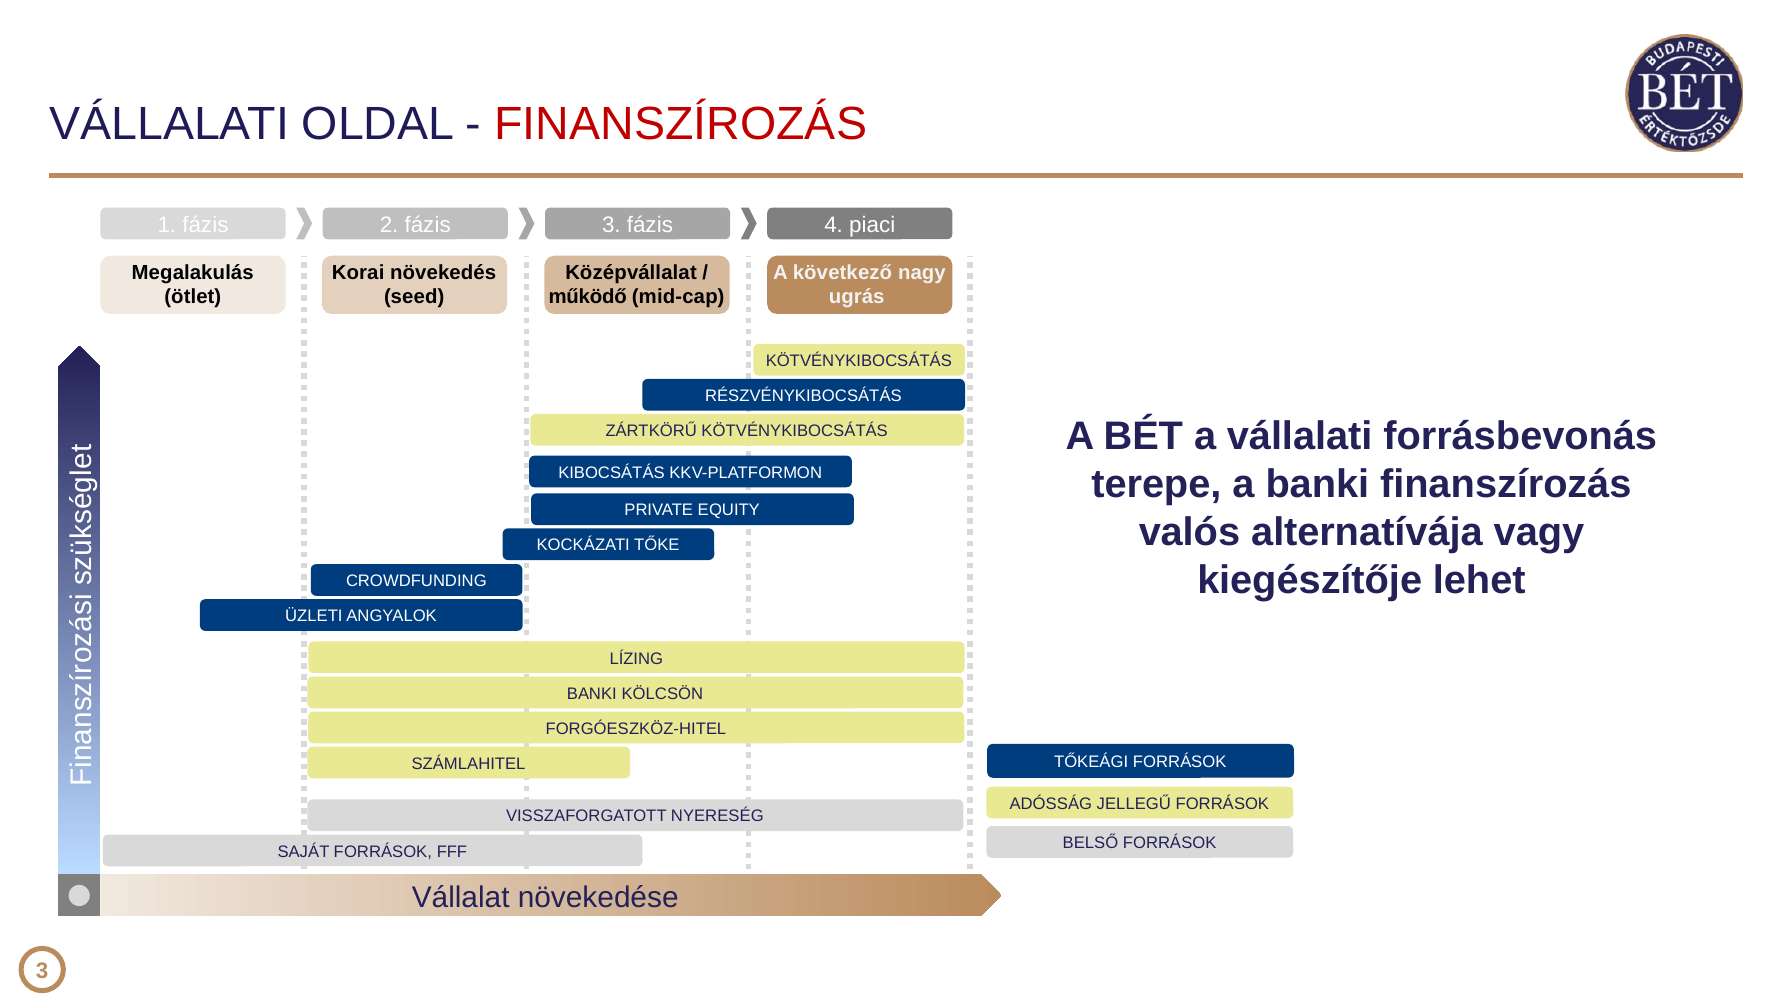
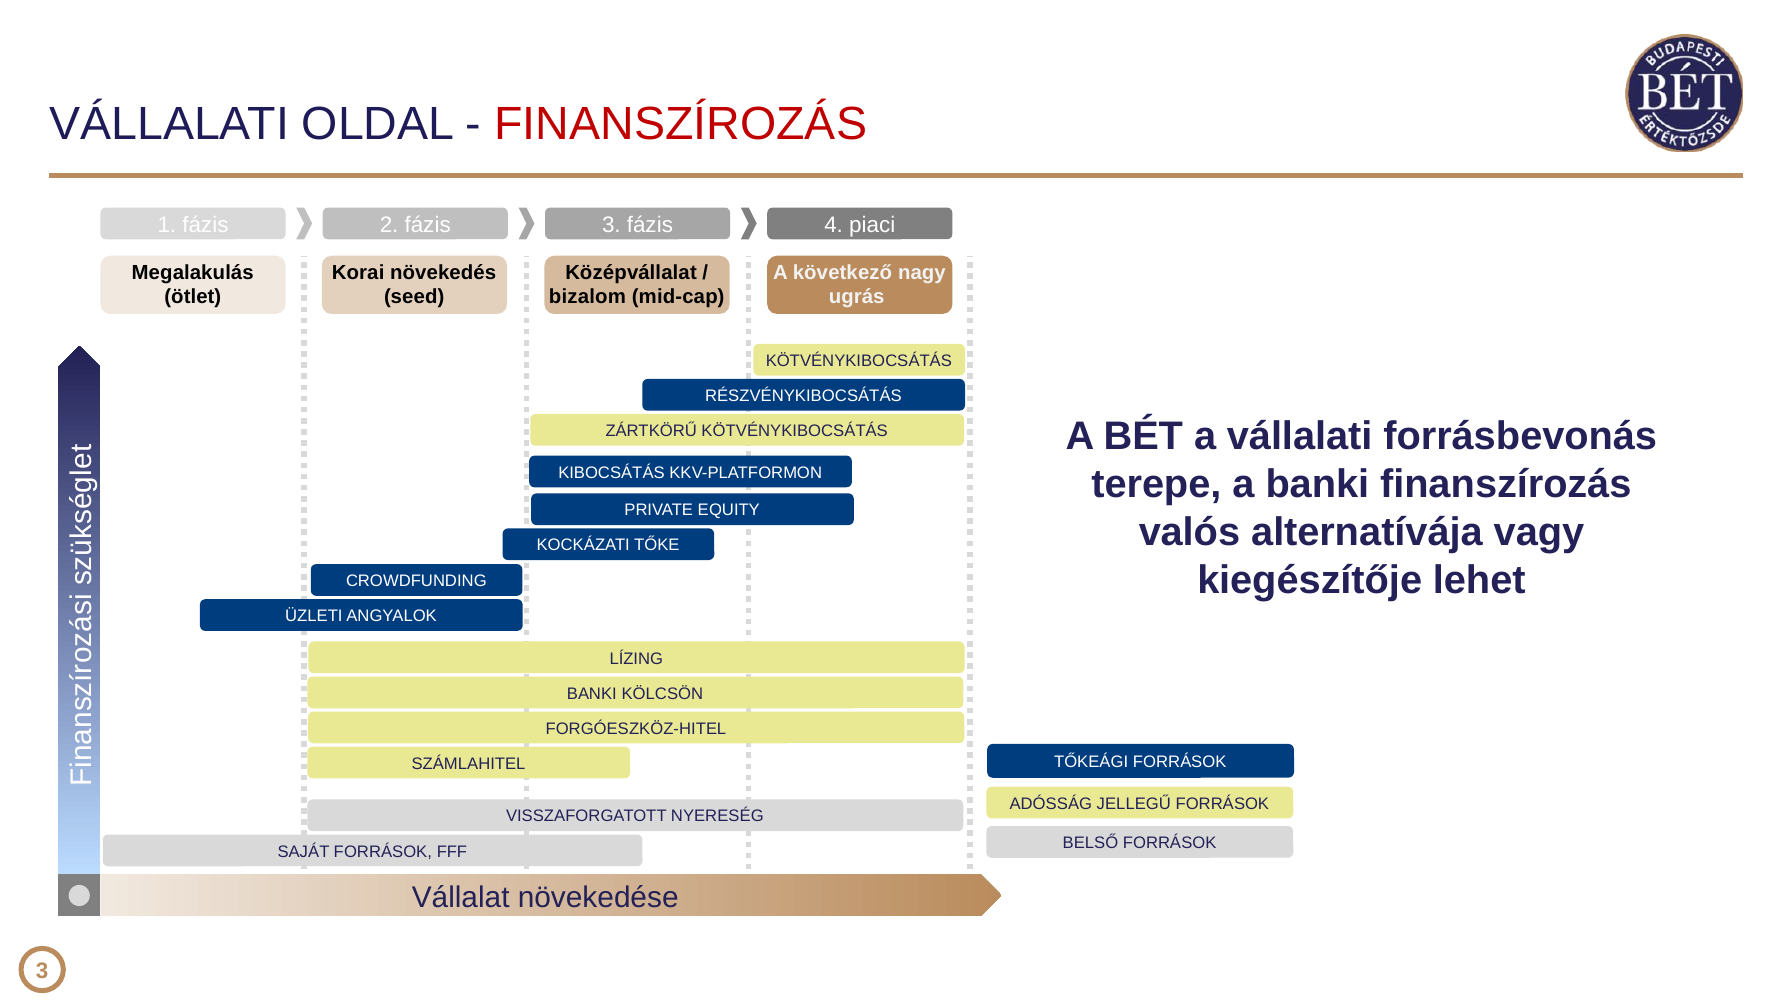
működő: működő -> bizalom
